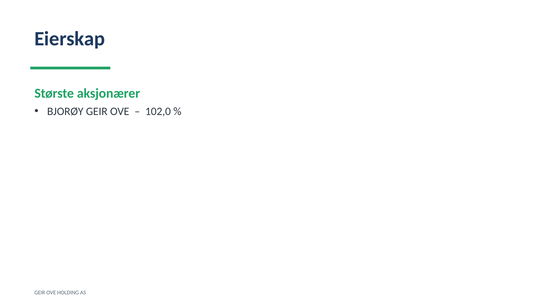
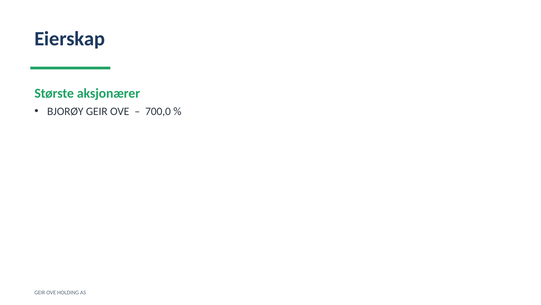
102,0: 102,0 -> 700,0
